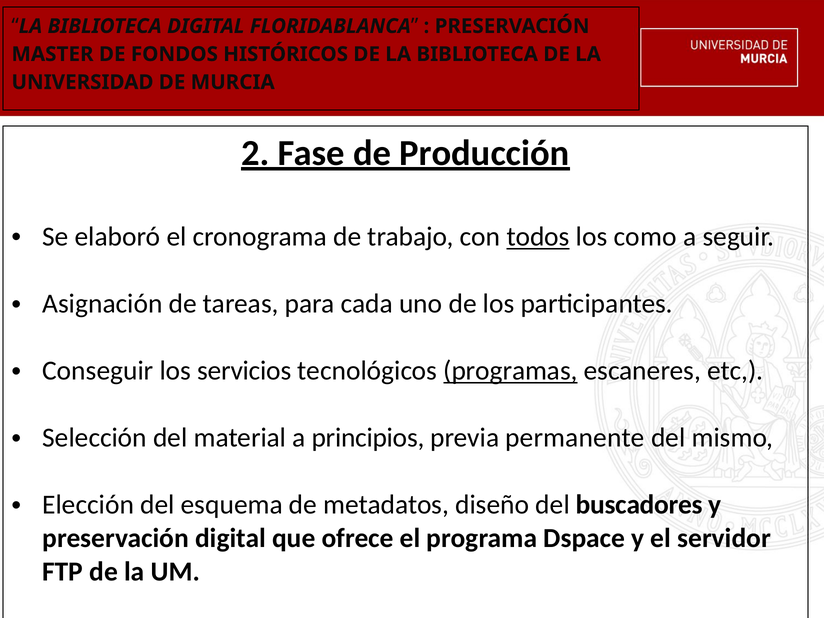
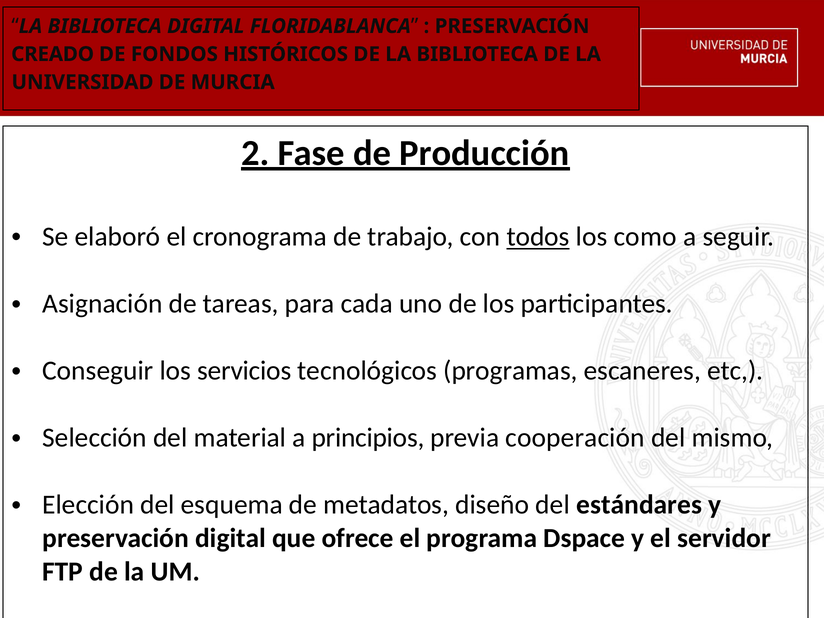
MASTER: MASTER -> CREADO
programas underline: present -> none
permanente: permanente -> cooperación
buscadores: buscadores -> estándares
